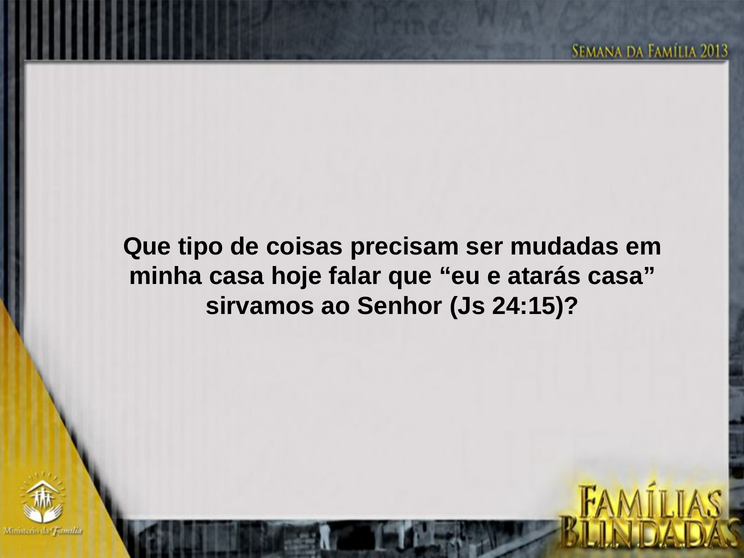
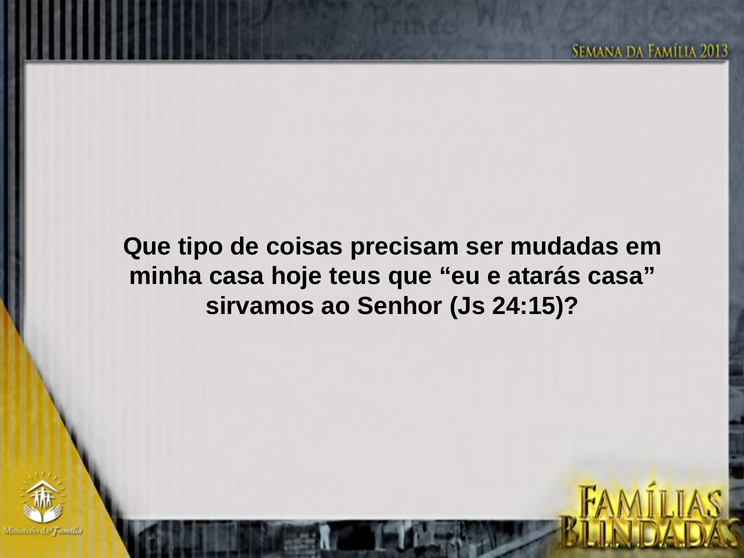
falar: falar -> teus
